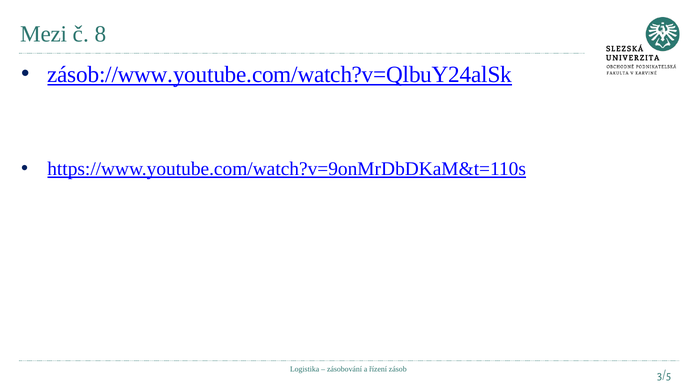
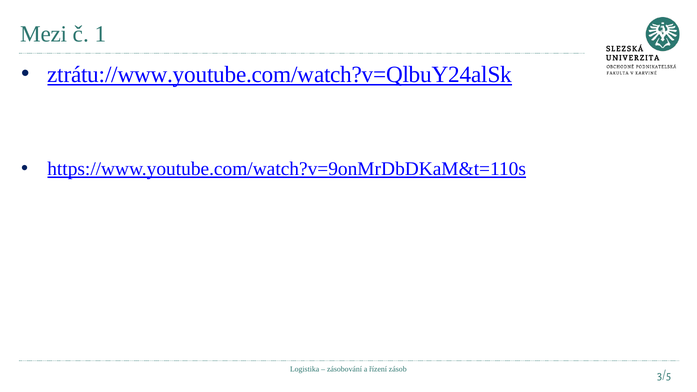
8: 8 -> 1
zásob://www.youtube.com/watch?v=QlbuY24alSk: zásob://www.youtube.com/watch?v=QlbuY24alSk -> ztrátu://www.youtube.com/watch?v=QlbuY24alSk
